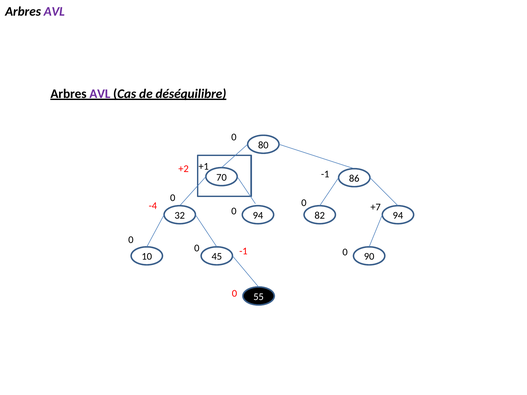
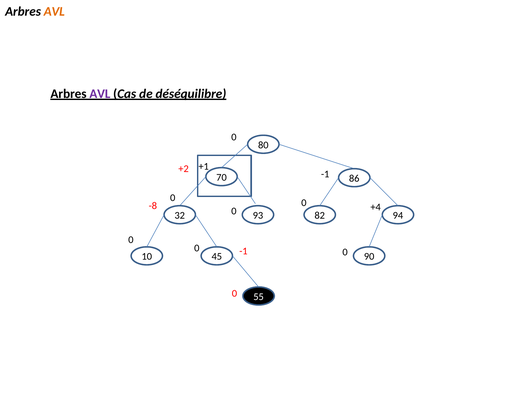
AVL at (54, 11) colour: purple -> orange
+7: +7 -> +4
-4: -4 -> -8
32 94: 94 -> 93
